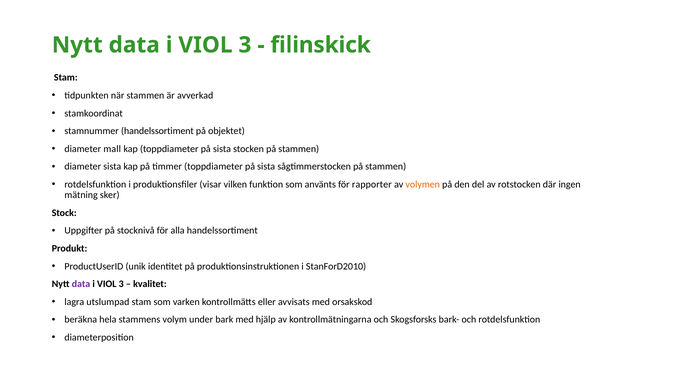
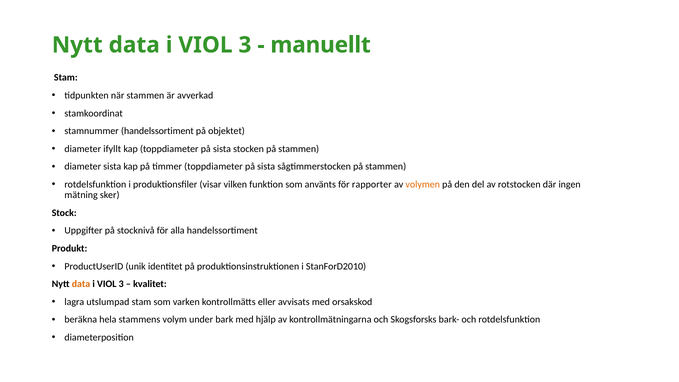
filinskick: filinskick -> manuellt
mall: mall -> ifyllt
data at (81, 284) colour: purple -> orange
